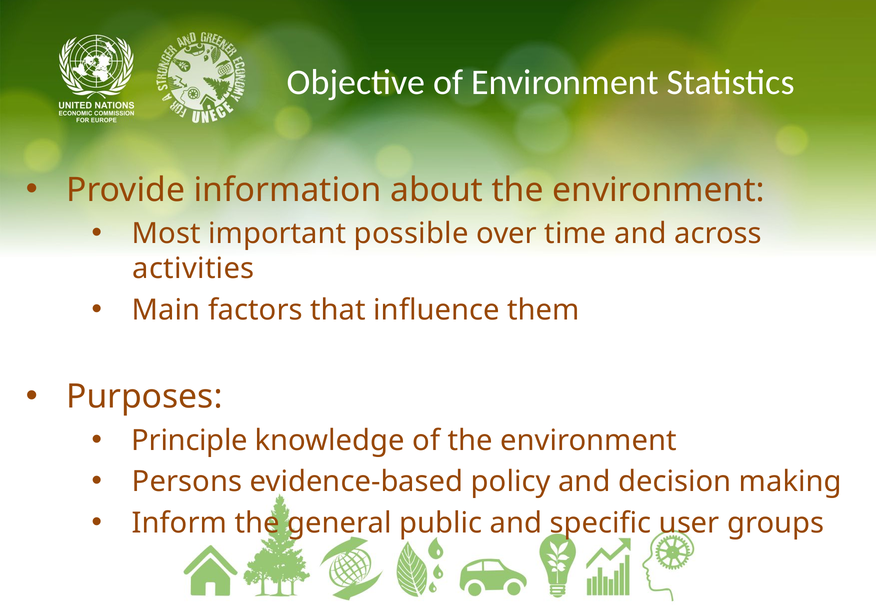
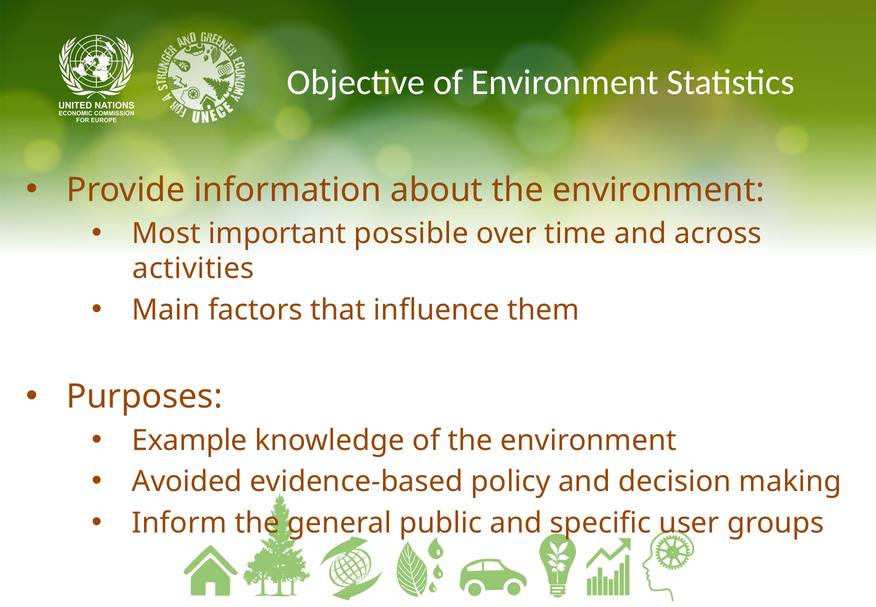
Principle: Principle -> Example
Persons: Persons -> Avoided
